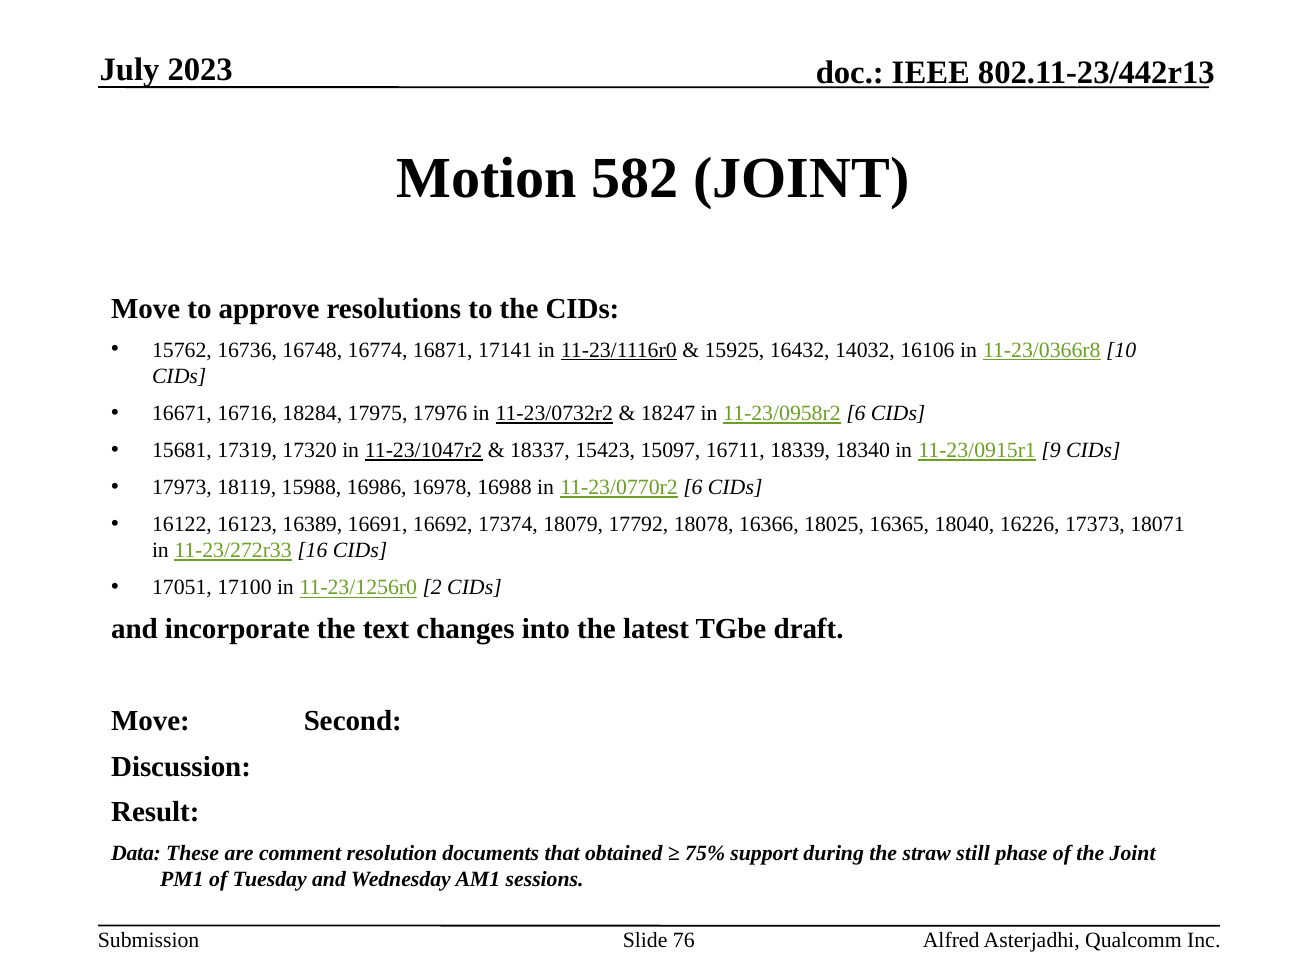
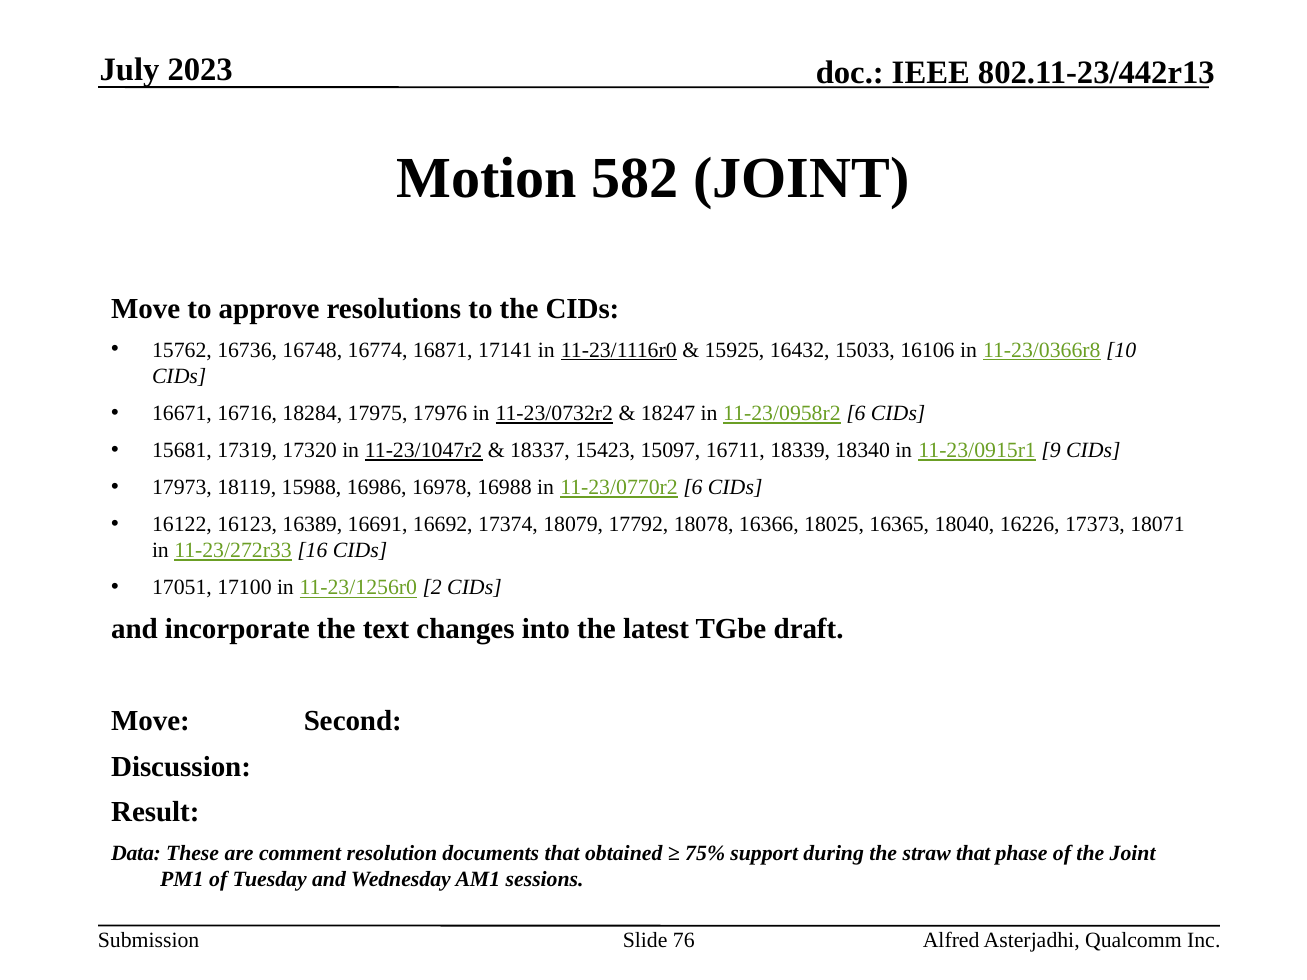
14032: 14032 -> 15033
straw still: still -> that
